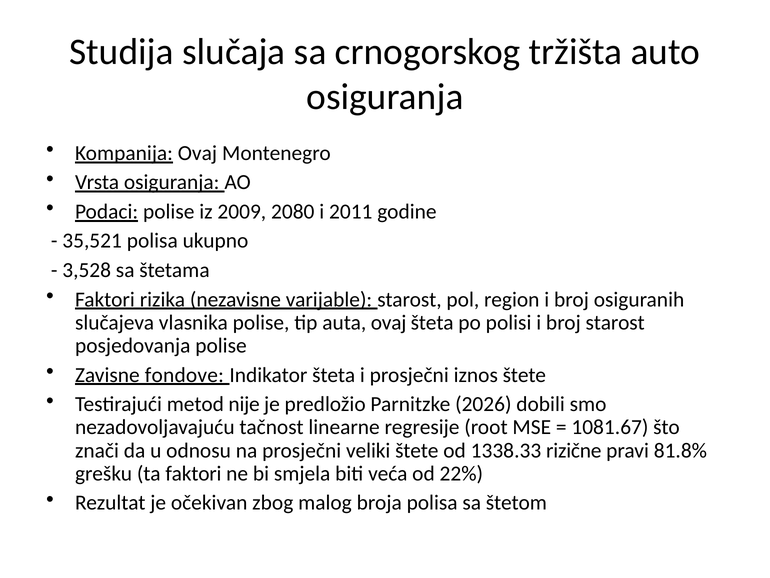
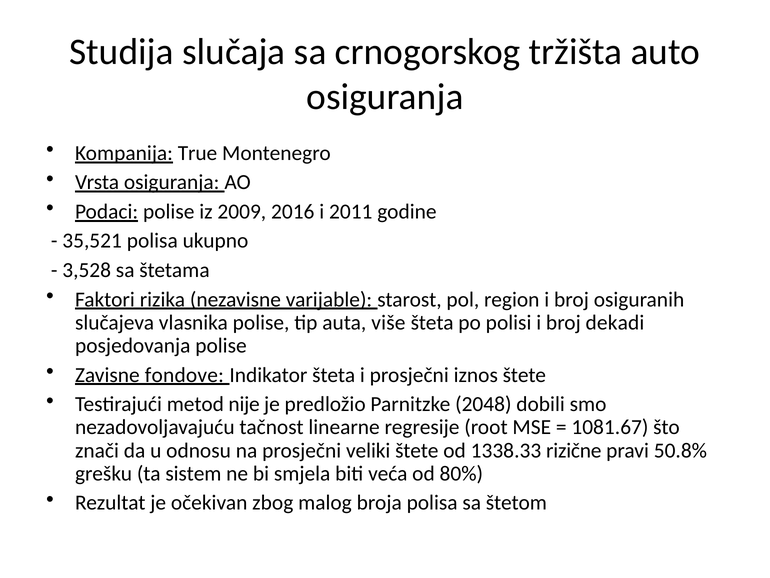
Kompanija Ovaj: Ovaj -> True
2080: 2080 -> 2016
auta ovaj: ovaj -> više
broj starost: starost -> dekadi
2026: 2026 -> 2048
81.8%: 81.8% -> 50.8%
ta faktori: faktori -> sistem
22%: 22% -> 80%
